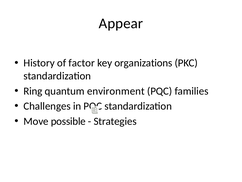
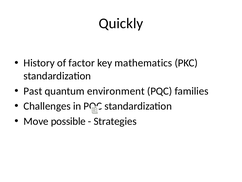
Appear: Appear -> Quickly
organizations: organizations -> mathematics
Ring: Ring -> Past
